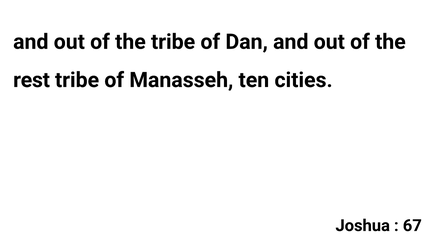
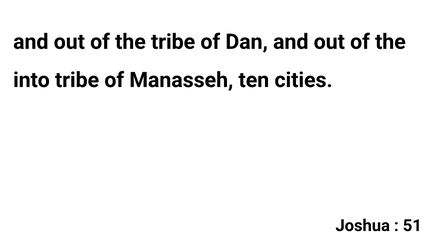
rest: rest -> into
67: 67 -> 51
